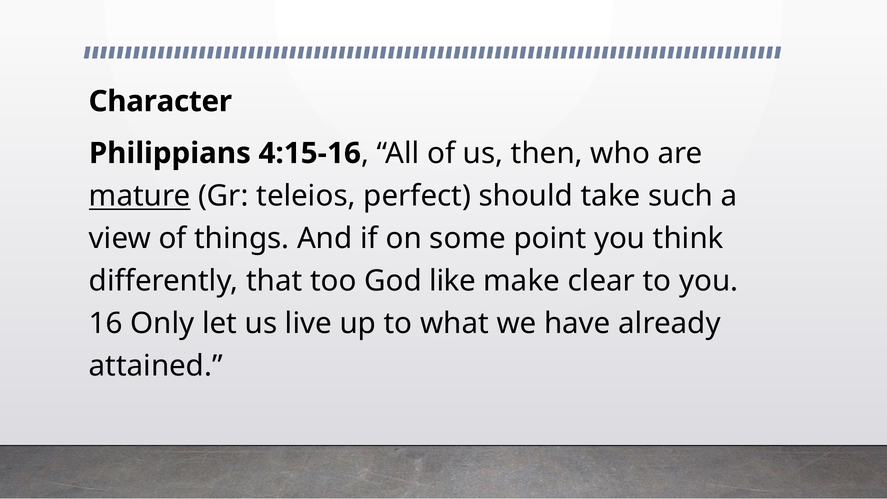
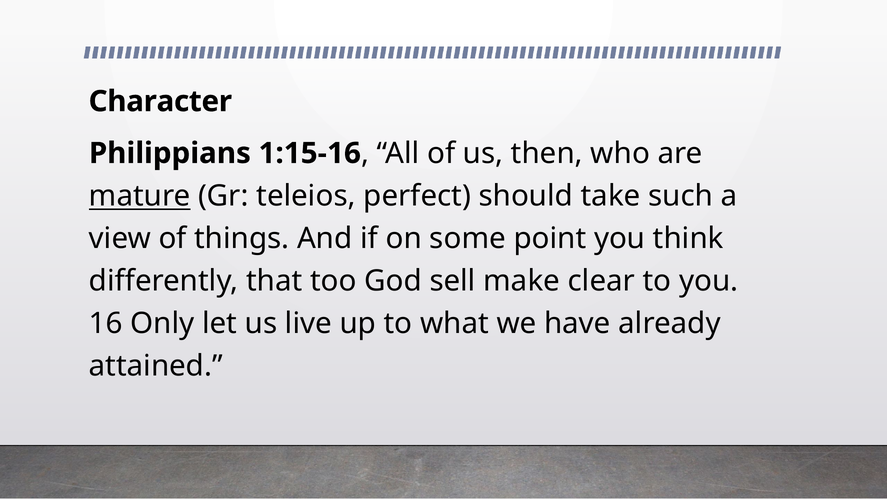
4:15-16: 4:15-16 -> 1:15-16
like: like -> sell
